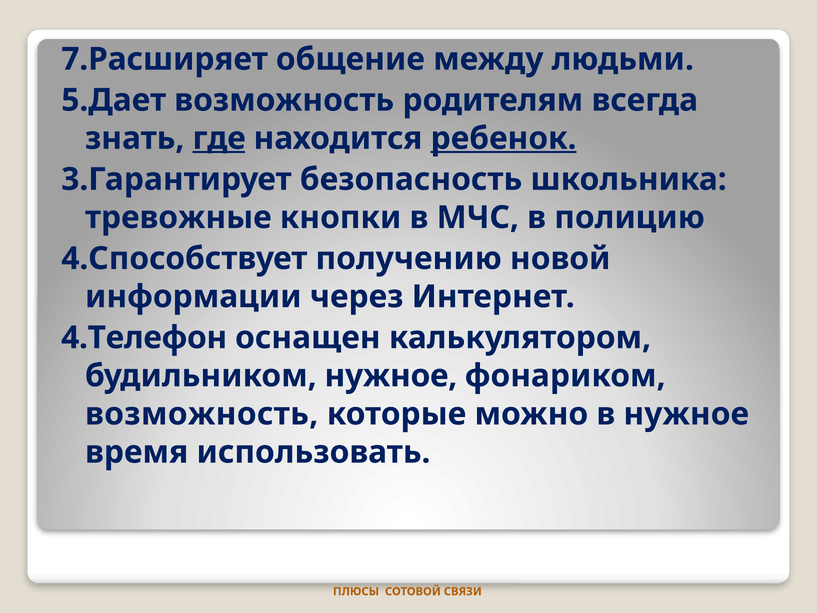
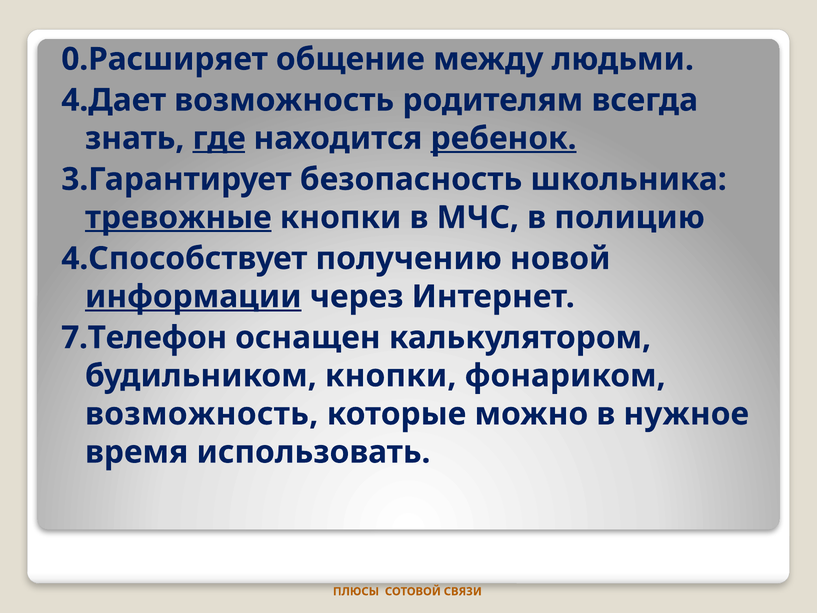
7.Расширяет: 7.Расширяет -> 0.Расширяет
5.Дает: 5.Дает -> 4.Дает
тревожные underline: none -> present
информации underline: none -> present
4.Телефон: 4.Телефон -> 7.Телефон
будильником нужное: нужное -> кнопки
